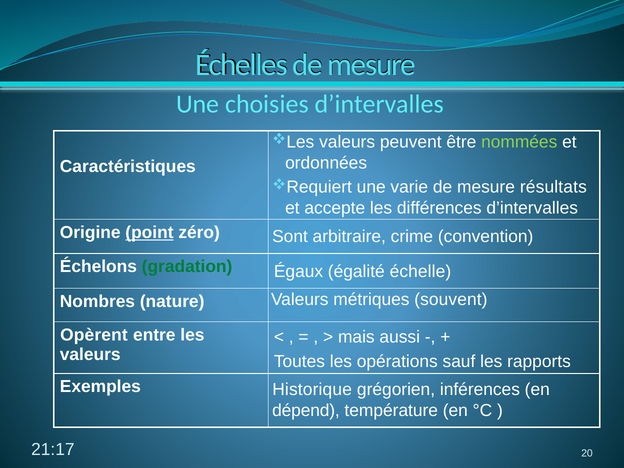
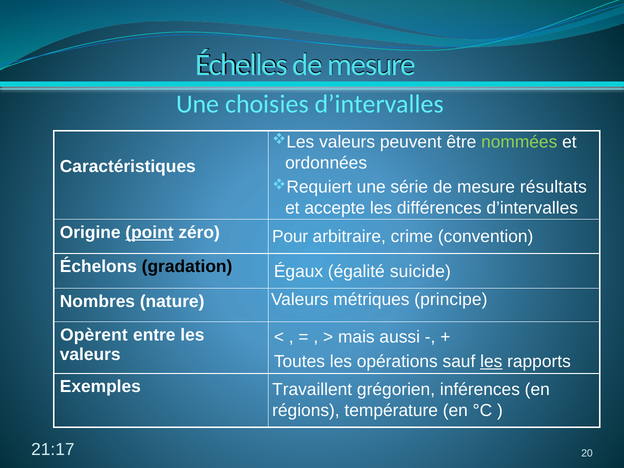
varie: varie -> série
Sont: Sont -> Pour
gradation colour: green -> black
échelle: échelle -> suicide
souvent: souvent -> principe
les at (491, 361) underline: none -> present
Historique: Historique -> Travaillent
dépend: dépend -> régions
